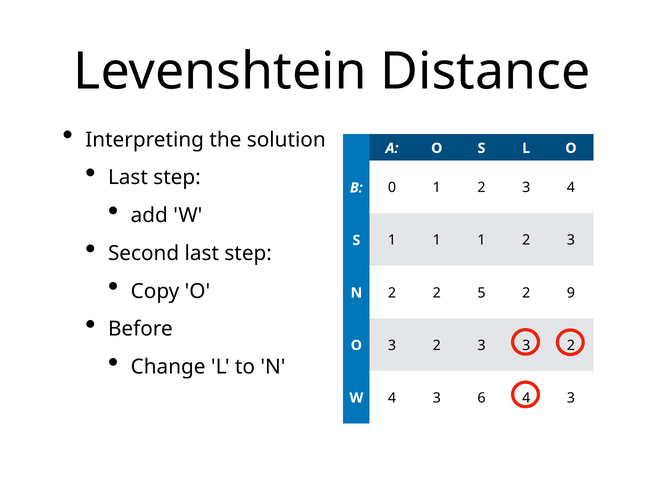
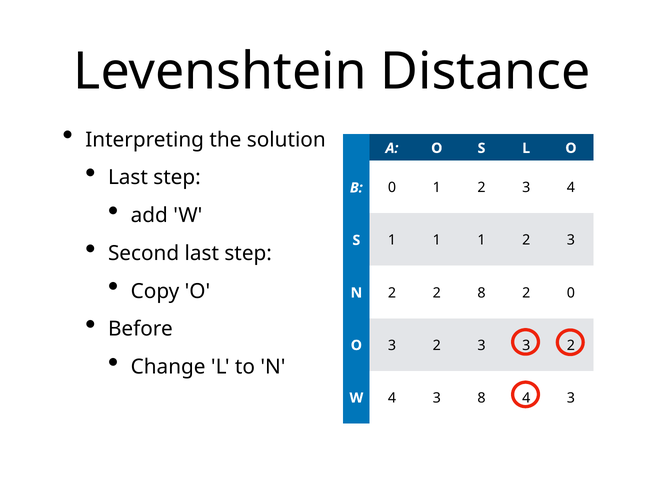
2 5: 5 -> 8
2 9: 9 -> 0
3 6: 6 -> 8
